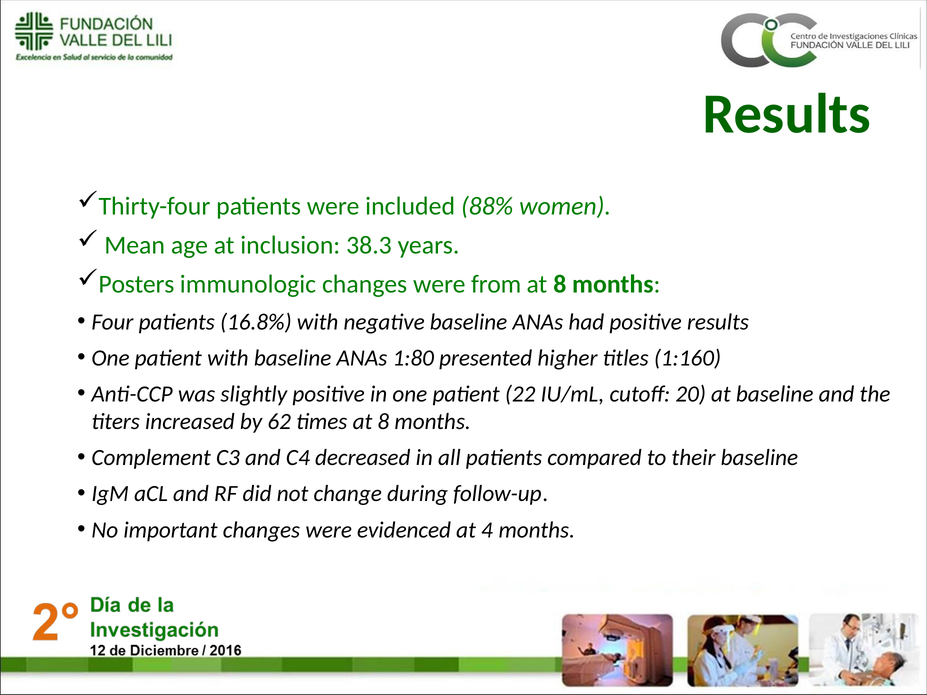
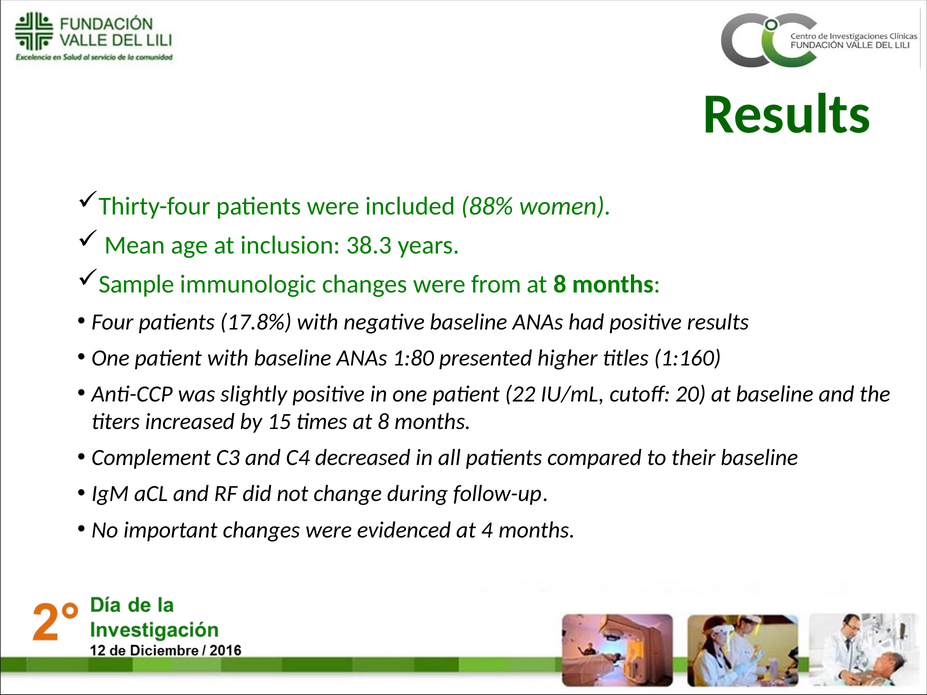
Posters: Posters -> Sample
16.8%: 16.8% -> 17.8%
62: 62 -> 15
